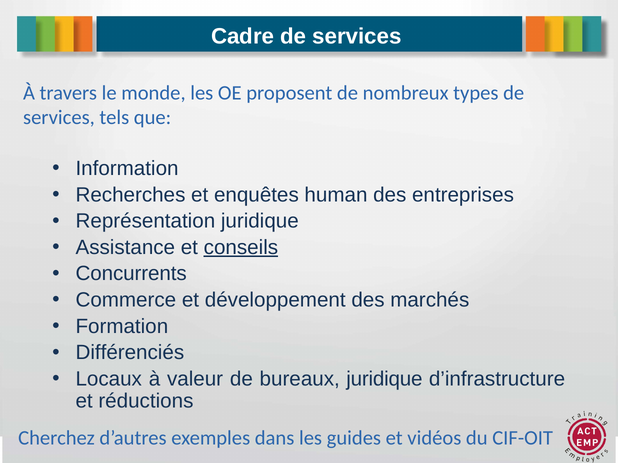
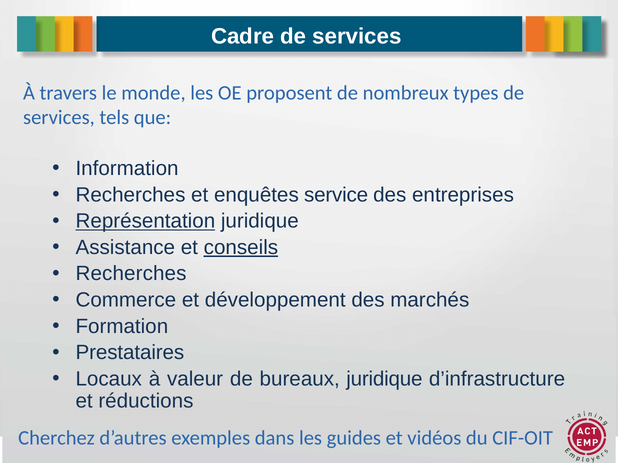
human: human -> service
Représentation underline: none -> present
Concurrents at (131, 274): Concurrents -> Recherches
Différenciés: Différenciés -> Prestataires
